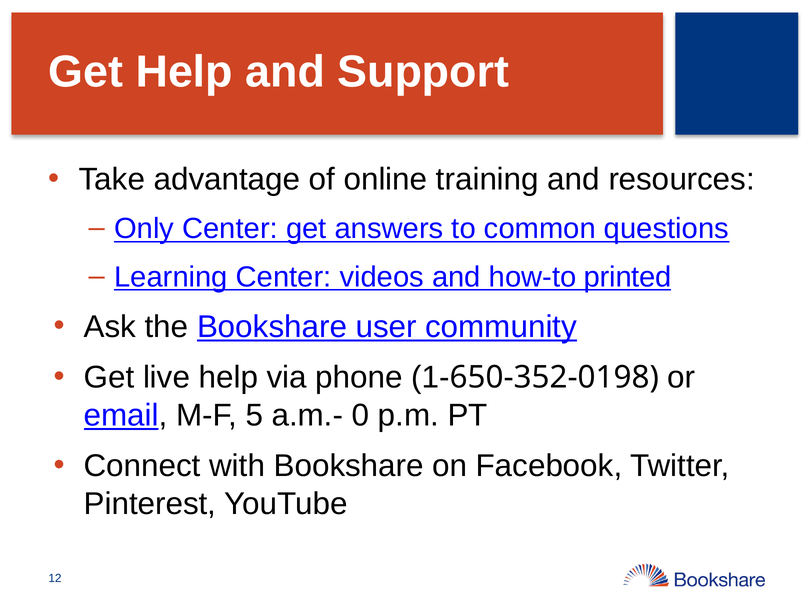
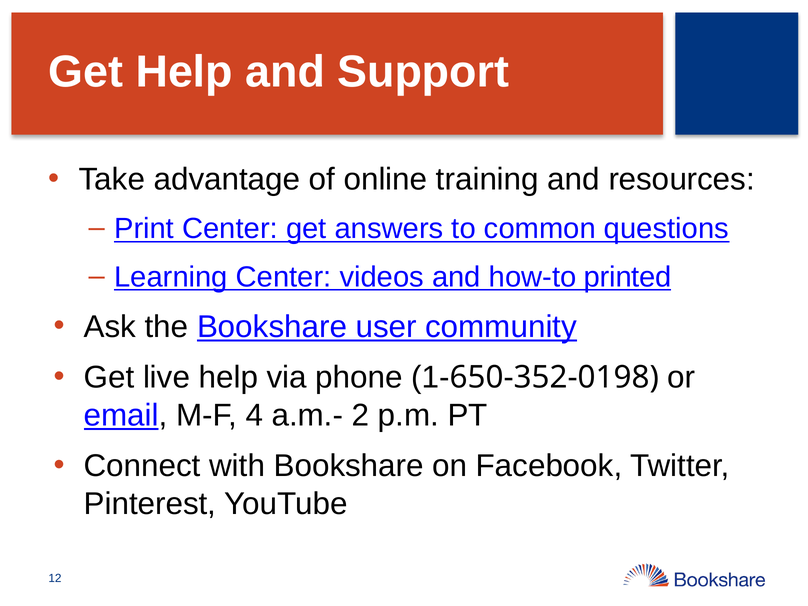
Only: Only -> Print
5: 5 -> 4
0: 0 -> 2
